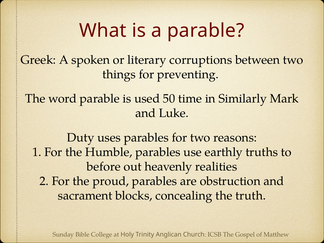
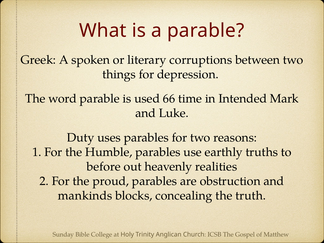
preventing: preventing -> depression
50: 50 -> 66
Similarly: Similarly -> Intended
sacrament: sacrament -> mankinds
